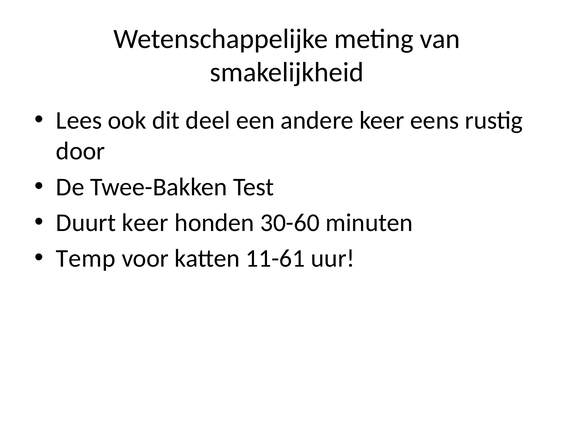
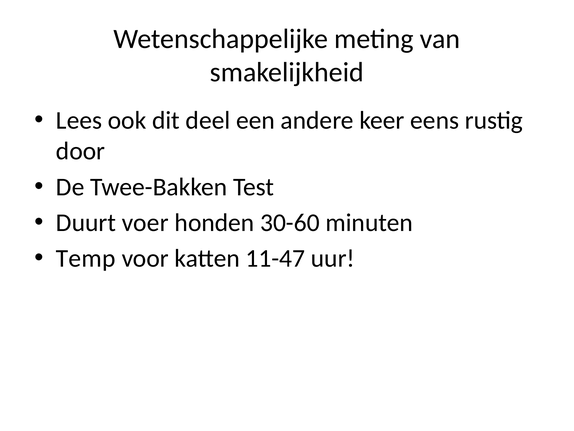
Duurt keer: keer -> voer
11-61: 11-61 -> 11-47
